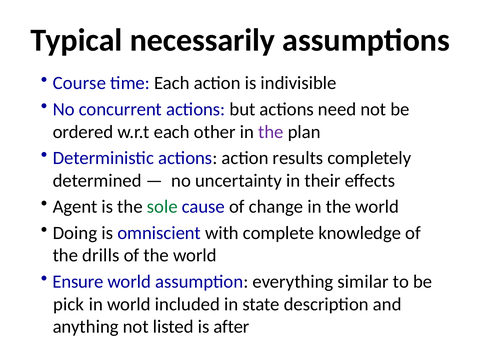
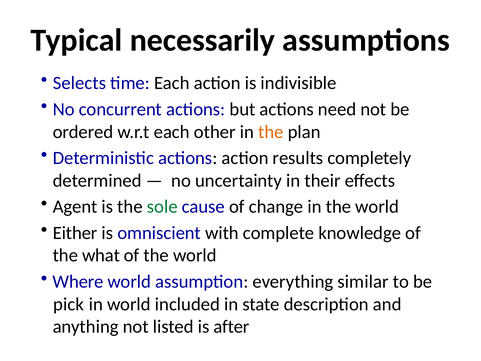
Course: Course -> Selects
the at (271, 132) colour: purple -> orange
Doing: Doing -> Either
drills: drills -> what
Ensure: Ensure -> Where
